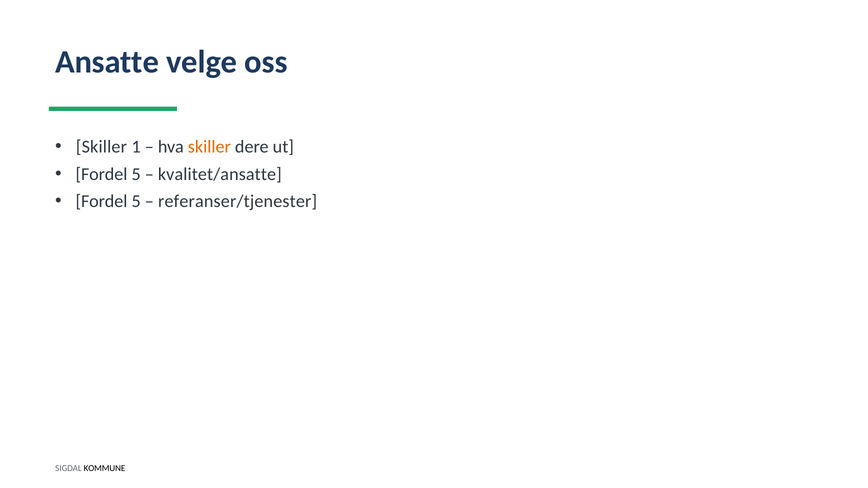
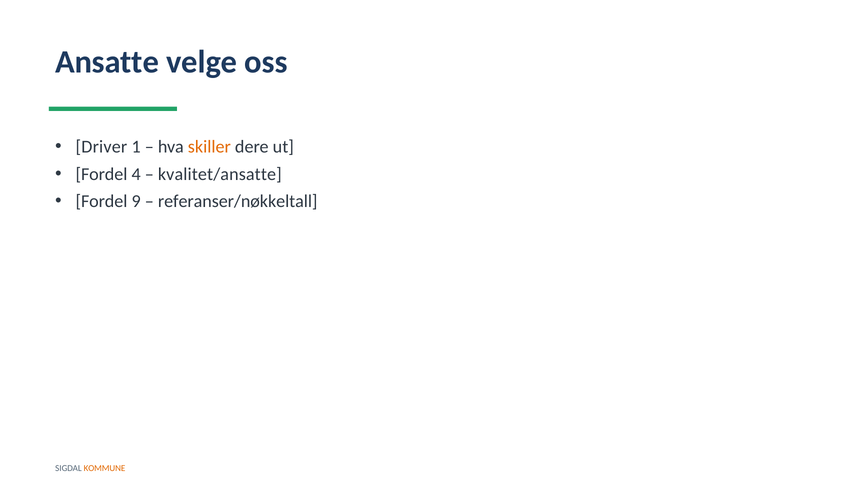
Skiller at (101, 147): Skiller -> Driver
5 at (136, 174): 5 -> 4
5 at (136, 201): 5 -> 9
referanser/tjenester: referanser/tjenester -> referanser/nøkkeltall
KOMMUNE colour: black -> orange
